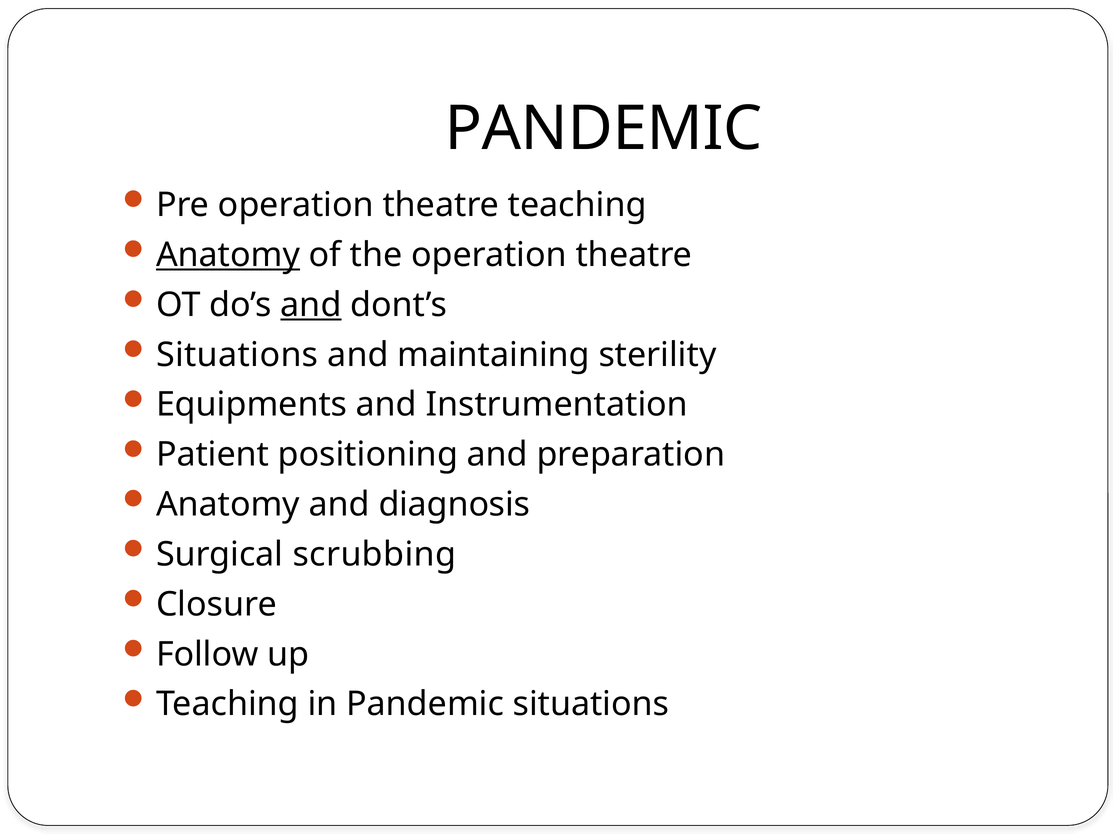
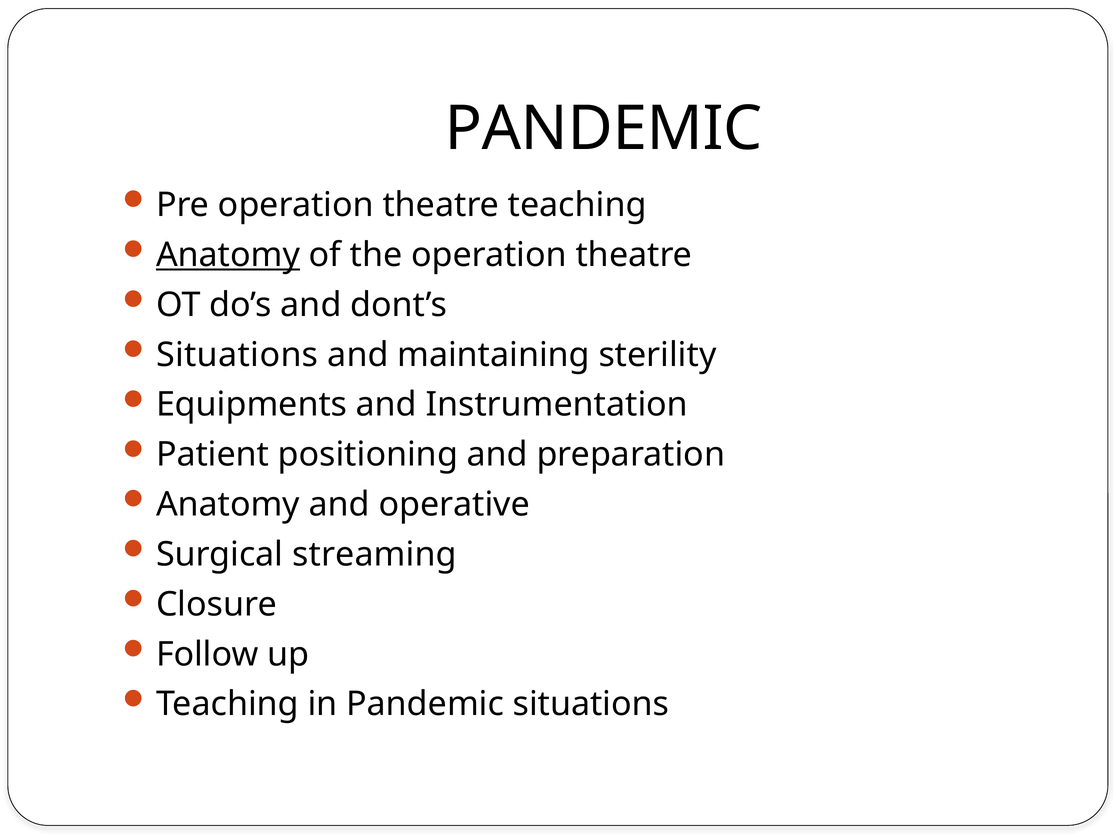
and at (311, 305) underline: present -> none
diagnosis: diagnosis -> operative
scrubbing: scrubbing -> streaming
